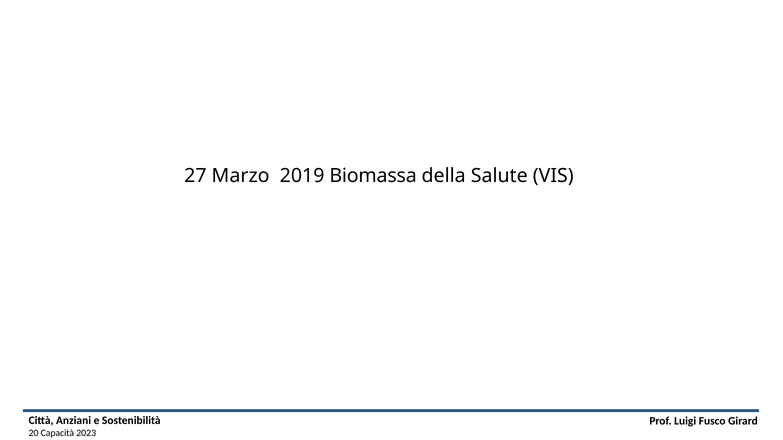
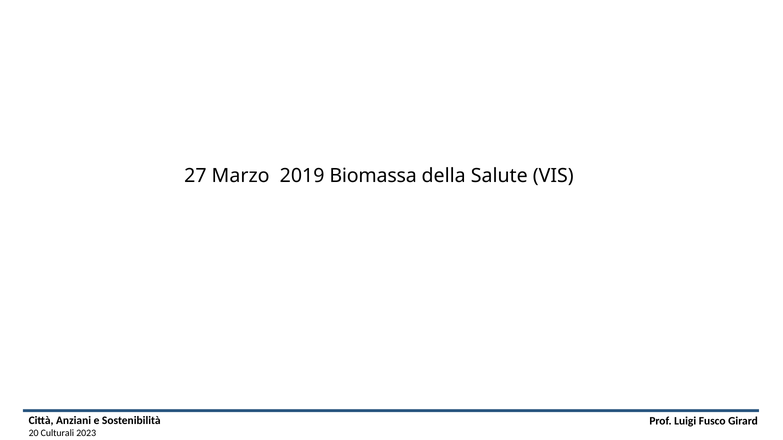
Capacità: Capacità -> Culturali
